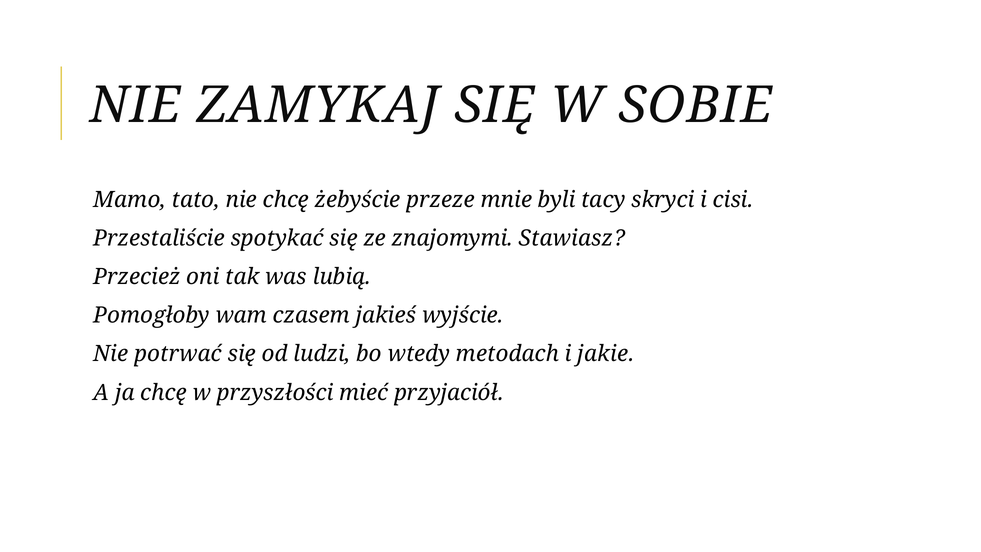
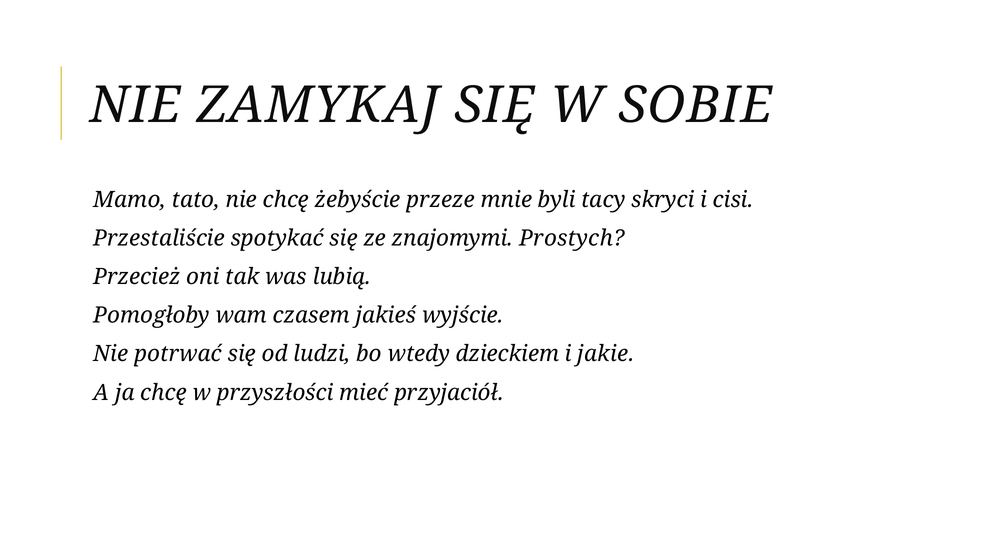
Stawiasz: Stawiasz -> Prostych
metodach: metodach -> dzieckiem
